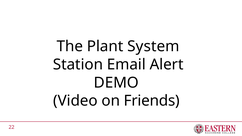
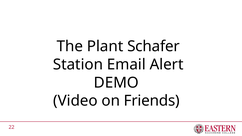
System: System -> Schafer
